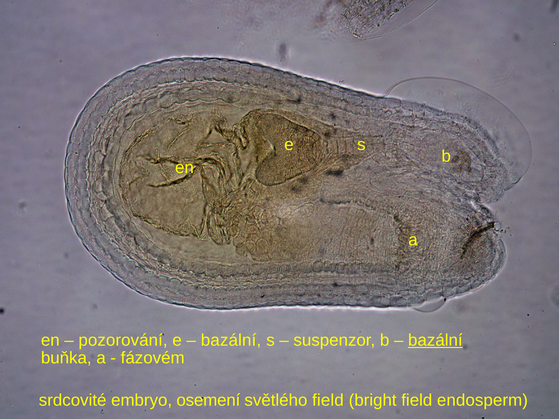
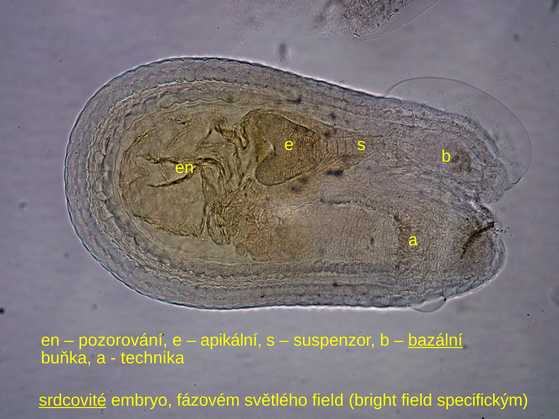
bazální at (231, 340): bazální -> apikální
fázovém: fázovém -> technika
srdcovité underline: none -> present
osemení: osemení -> fázovém
endosperm: endosperm -> specifickým
